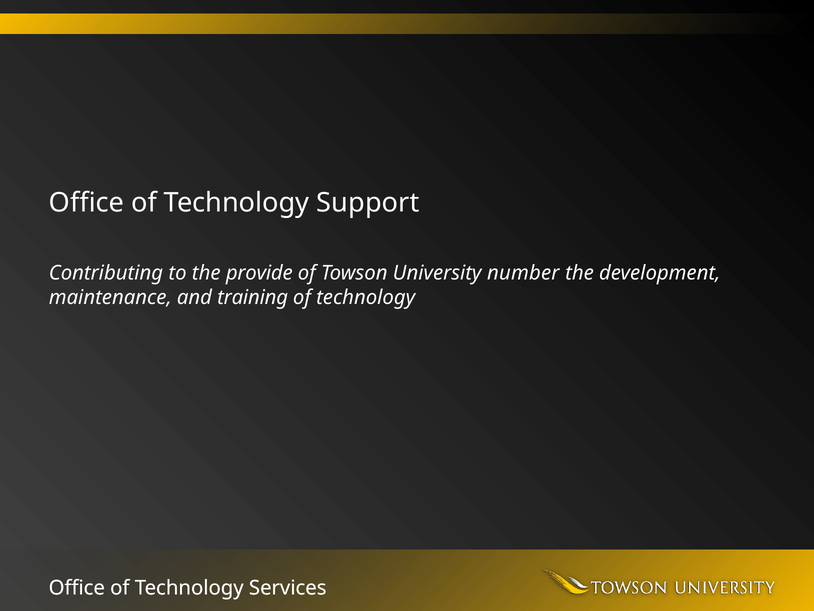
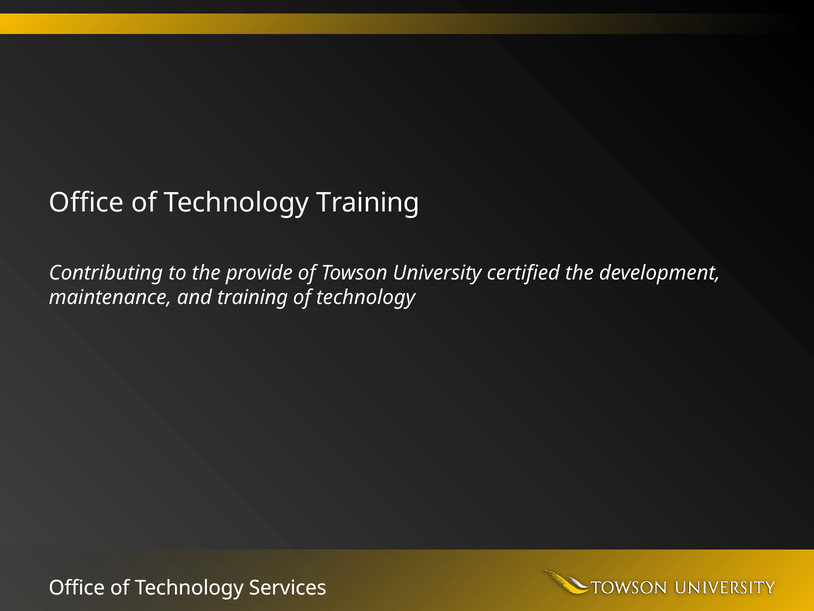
Technology Support: Support -> Training
number: number -> certified
